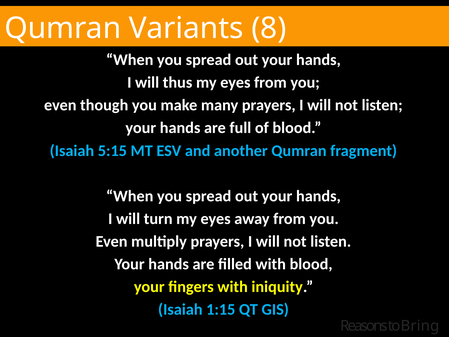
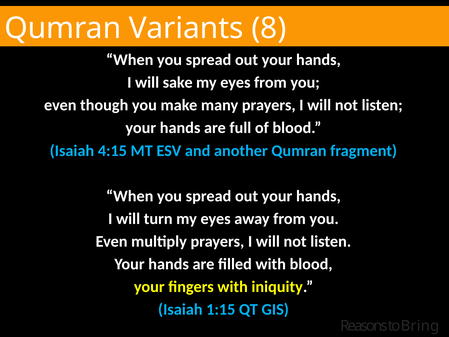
thus: thus -> sake
5:15: 5:15 -> 4:15
